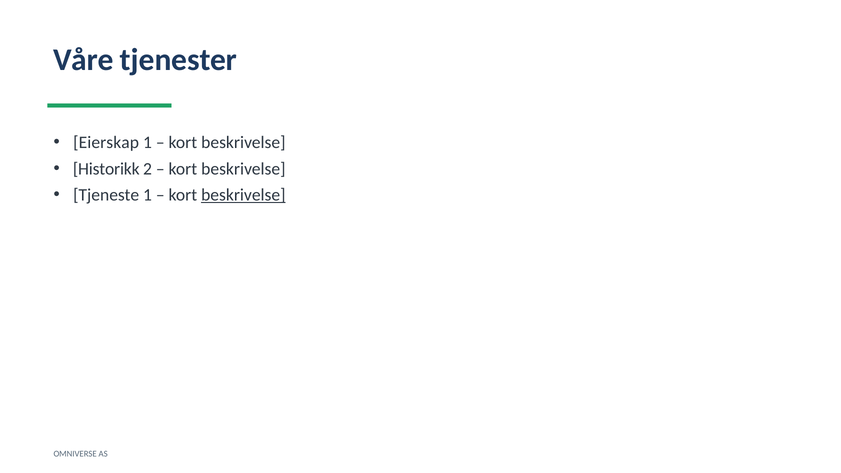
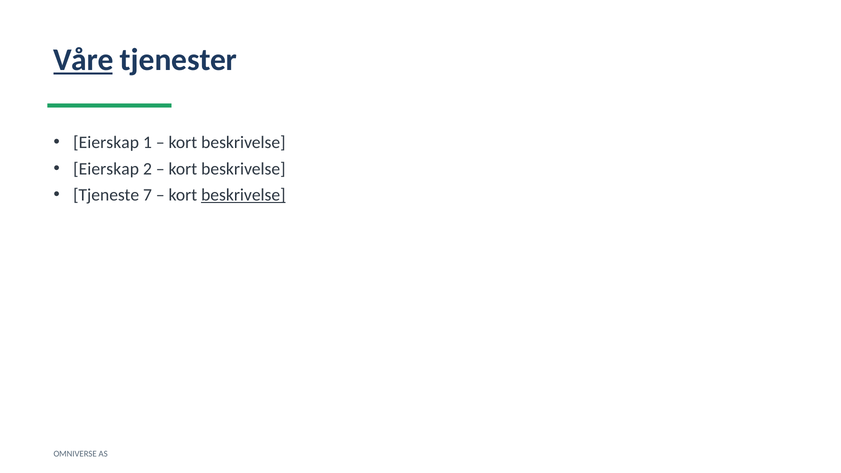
Våre underline: none -> present
Historikk at (106, 169): Historikk -> Eierskap
Tjeneste 1: 1 -> 7
